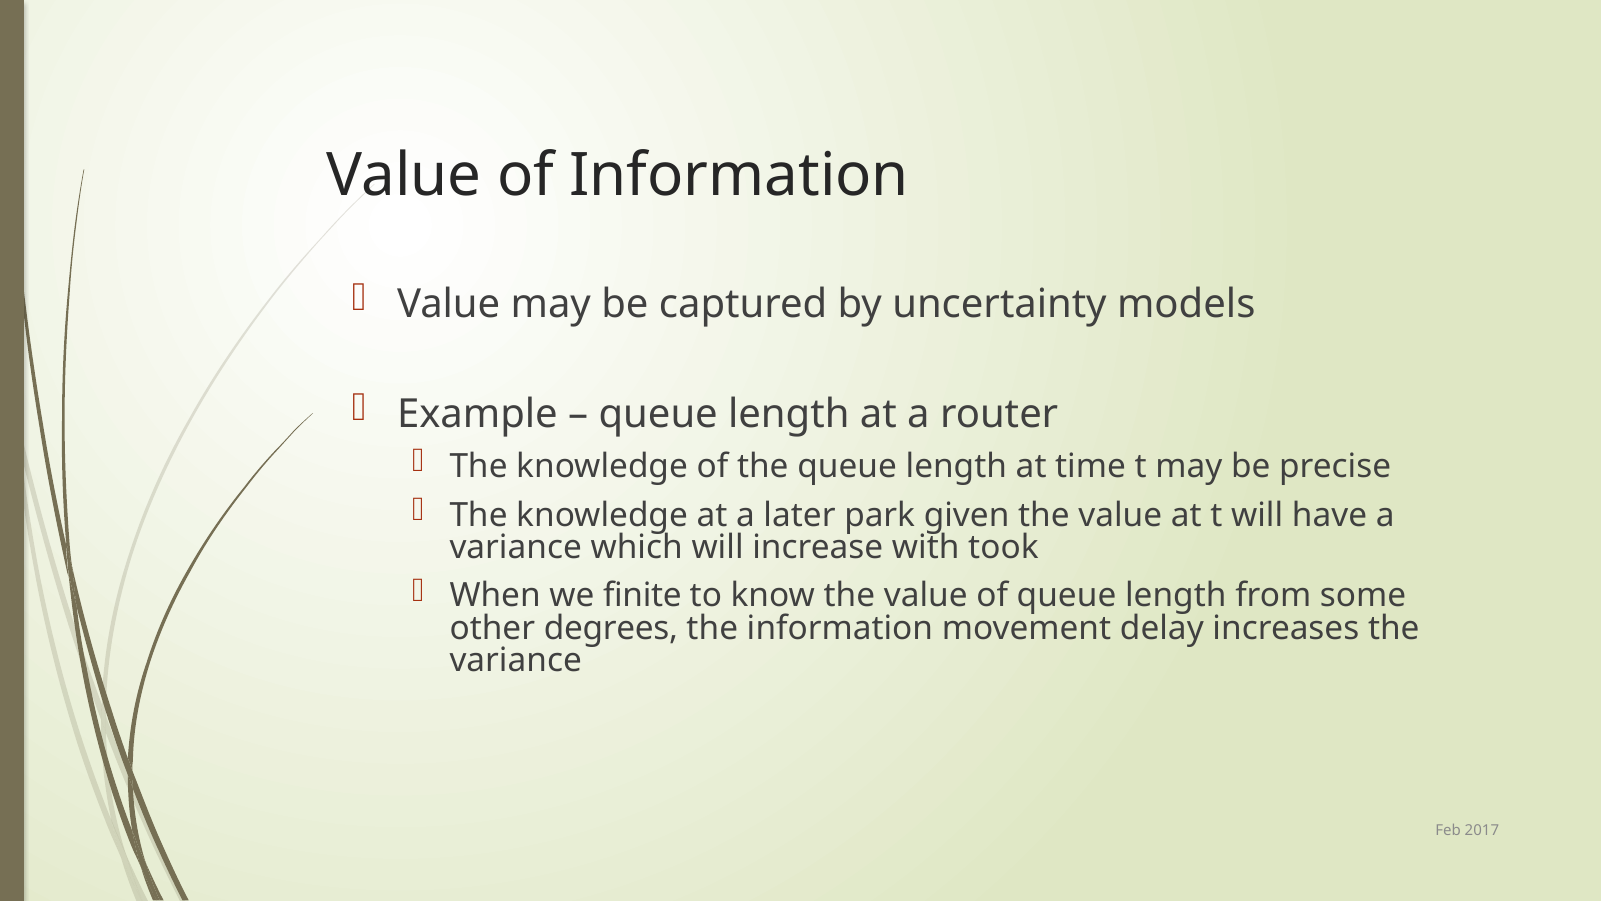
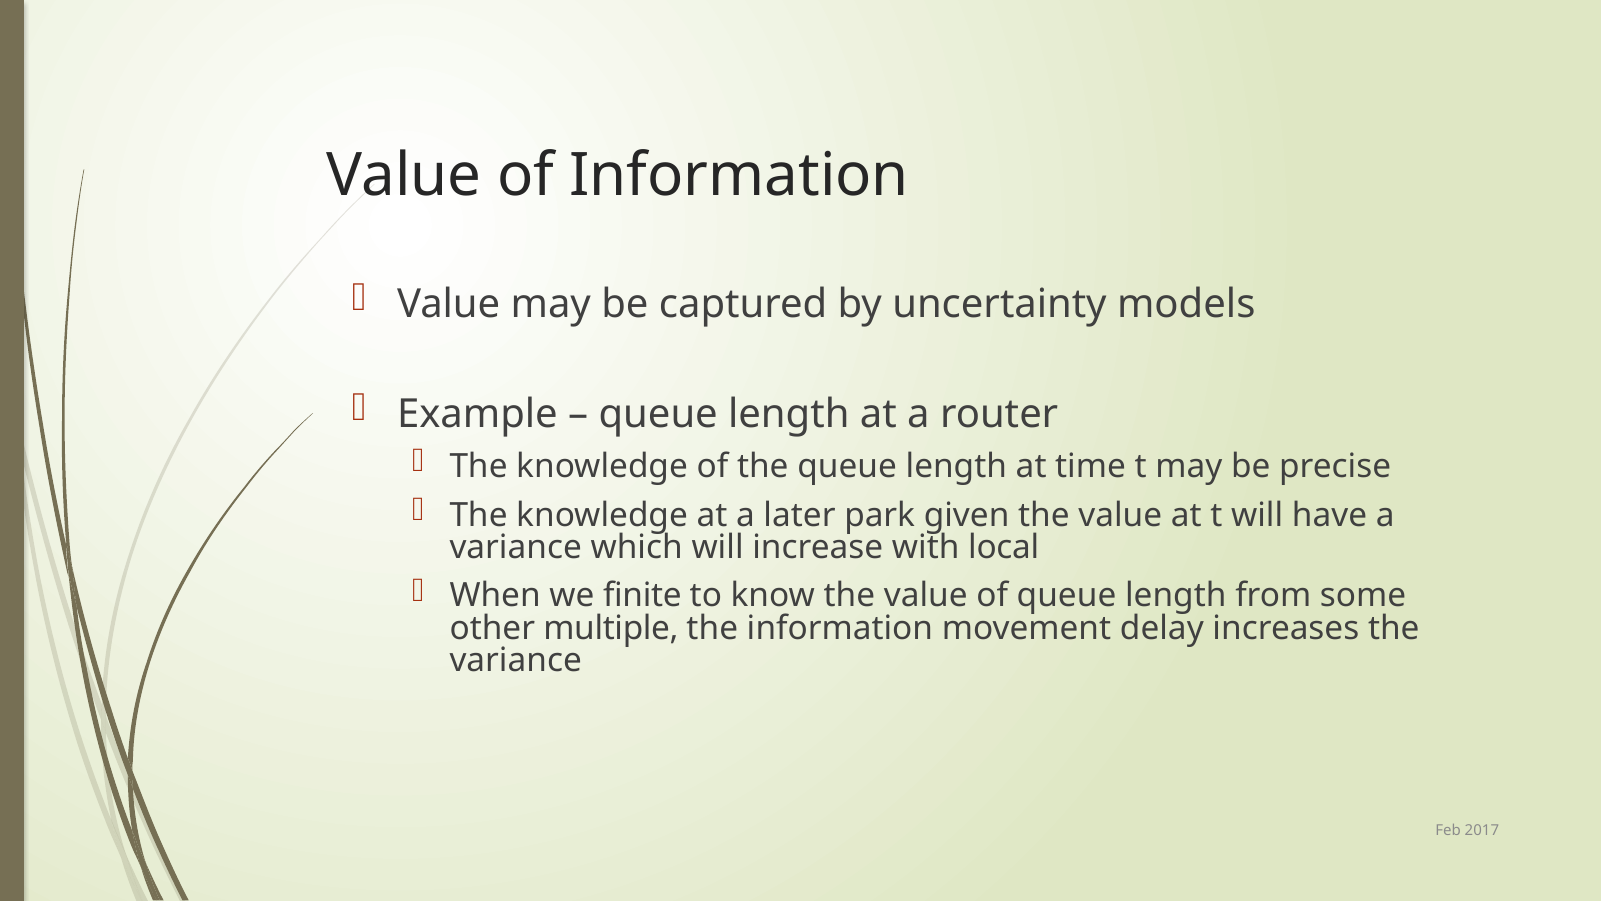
took: took -> local
degrees: degrees -> multiple
